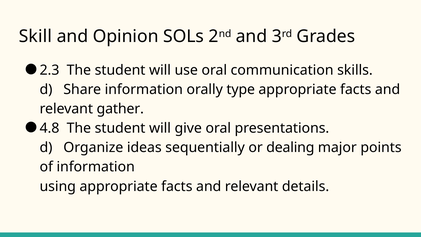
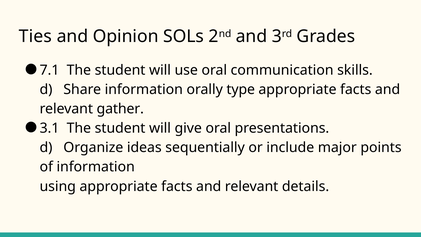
Skill: Skill -> Ties
2.3: 2.3 -> 7.1
4.8: 4.8 -> 3.1
dealing: dealing -> include
